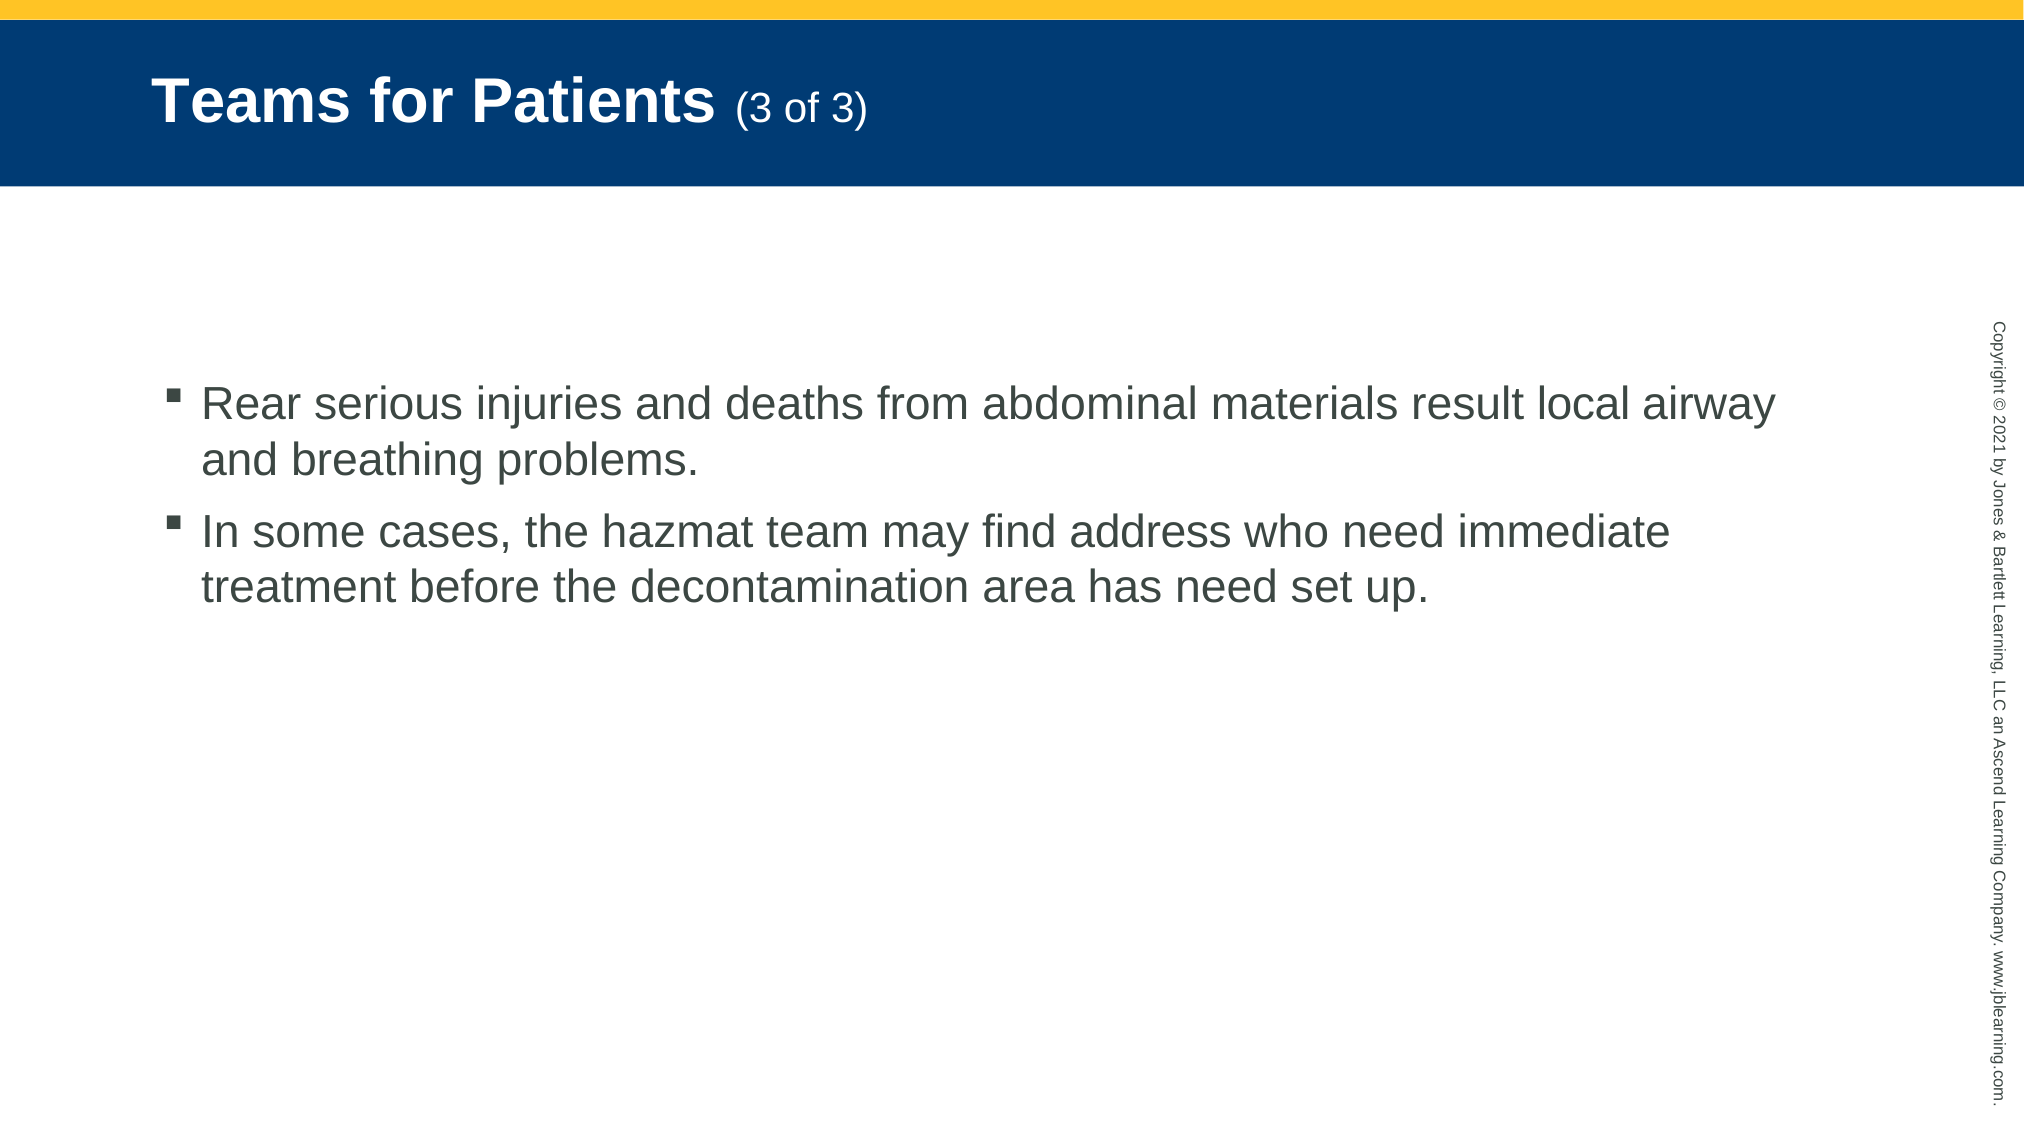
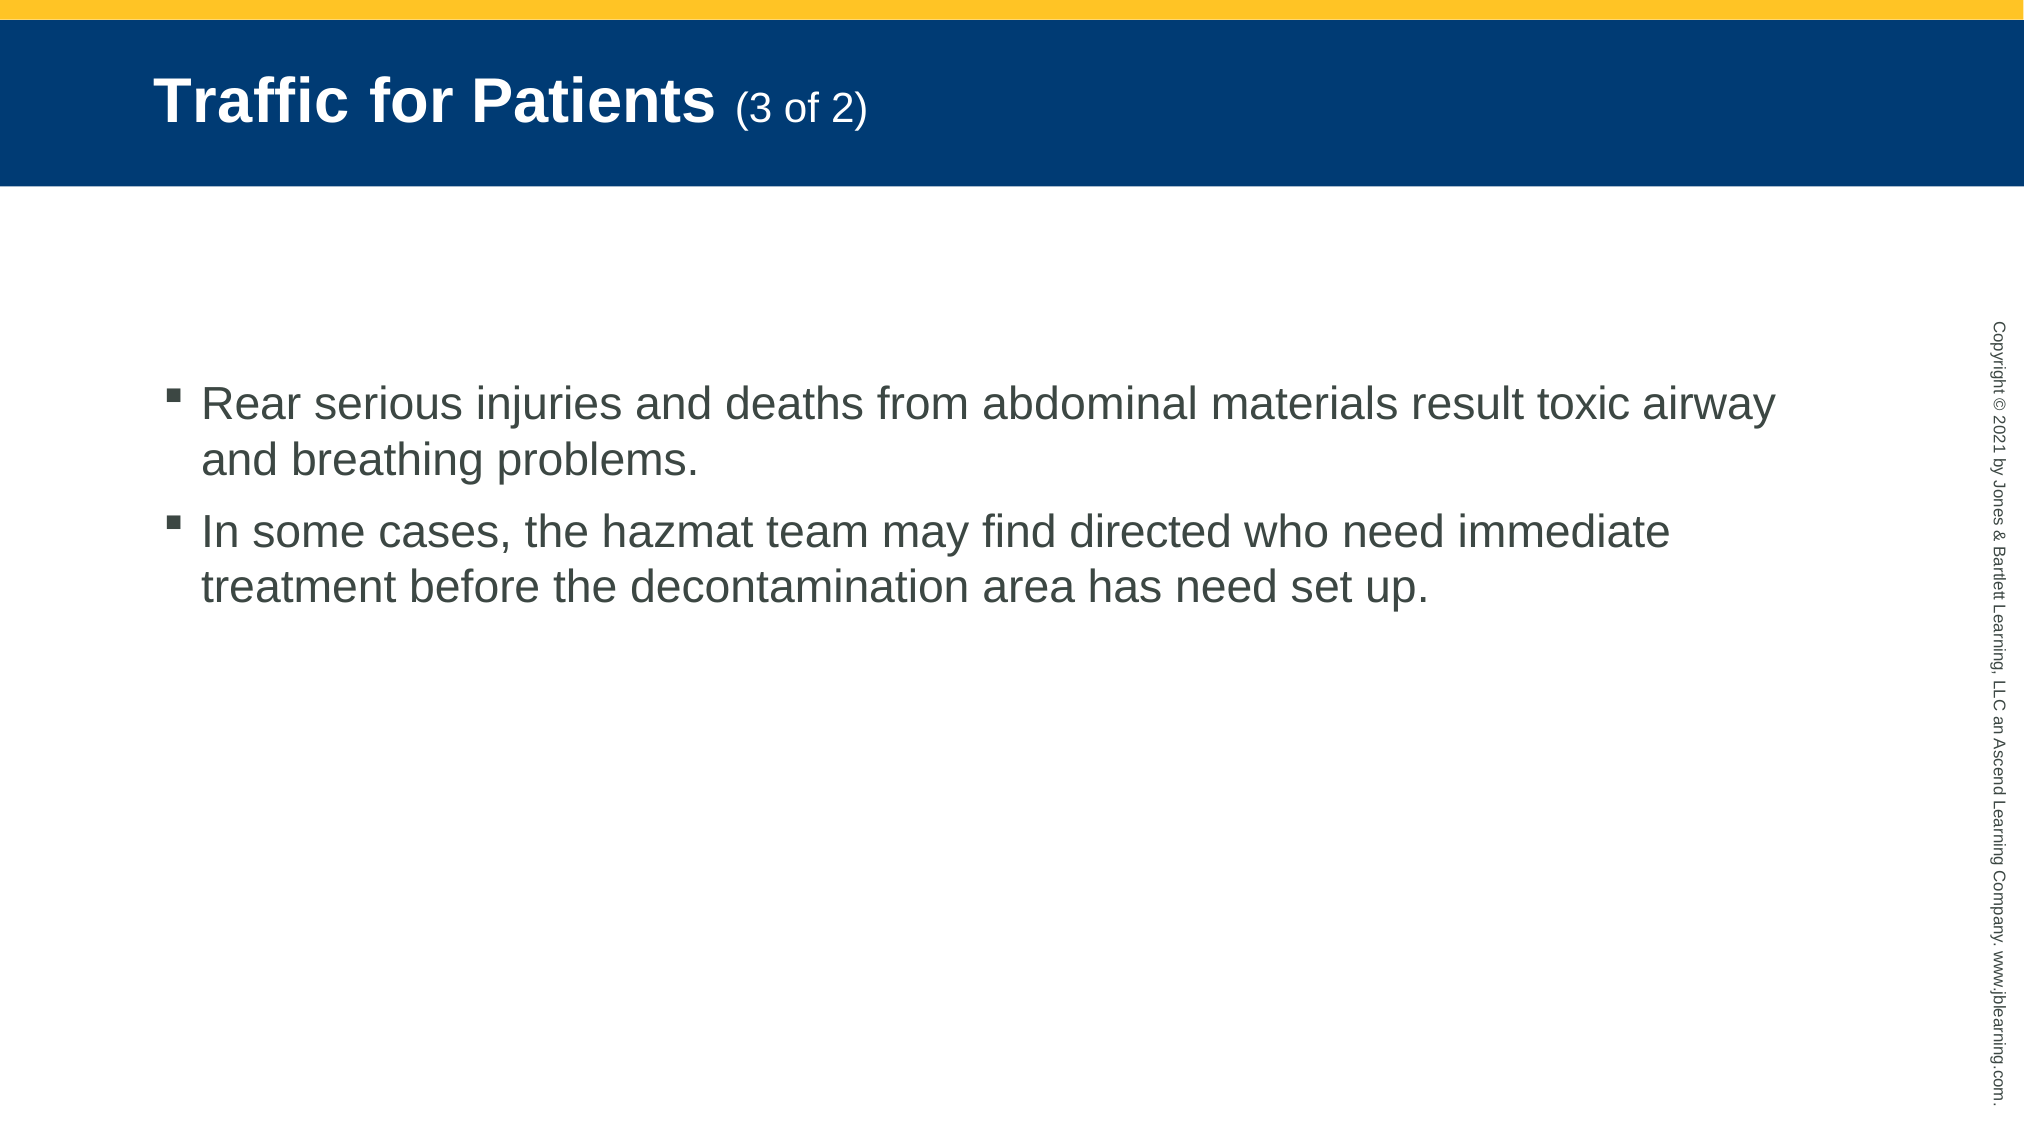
Teams: Teams -> Traffic
of 3: 3 -> 2
local: local -> toxic
address: address -> directed
